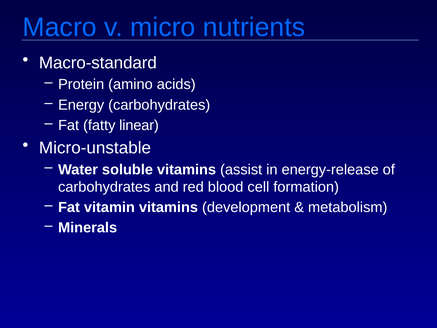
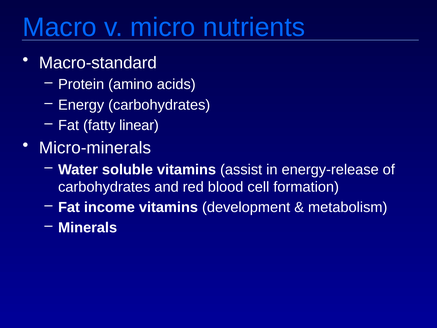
Micro-unstable: Micro-unstable -> Micro-minerals
vitamin: vitamin -> income
